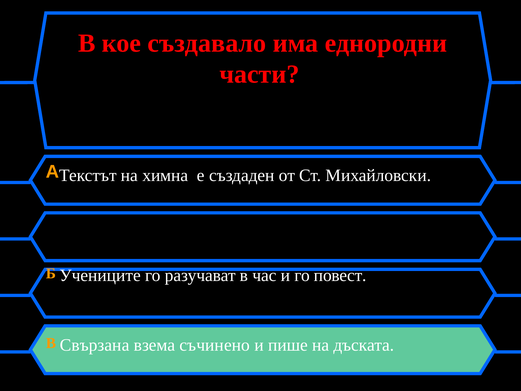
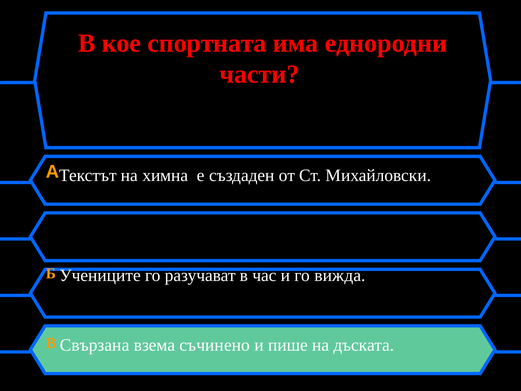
създавало: създавало -> спортната
повест: повест -> вижда
